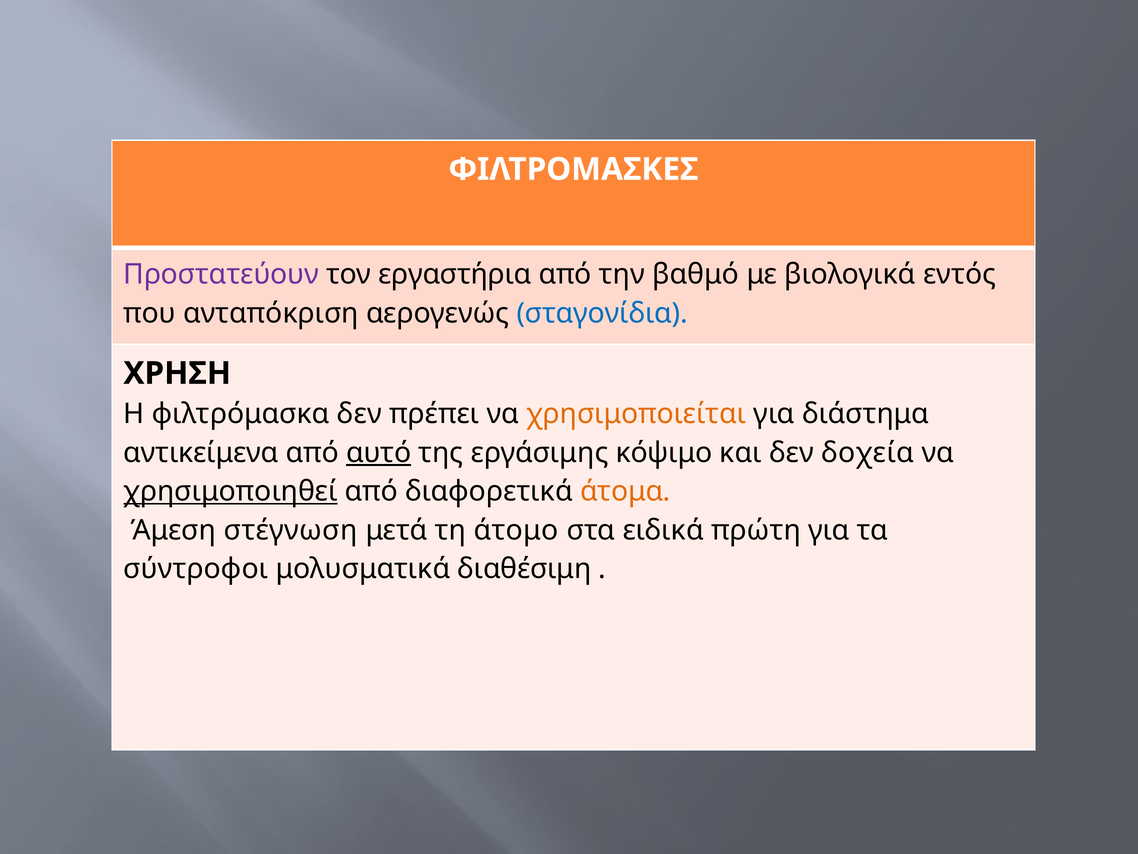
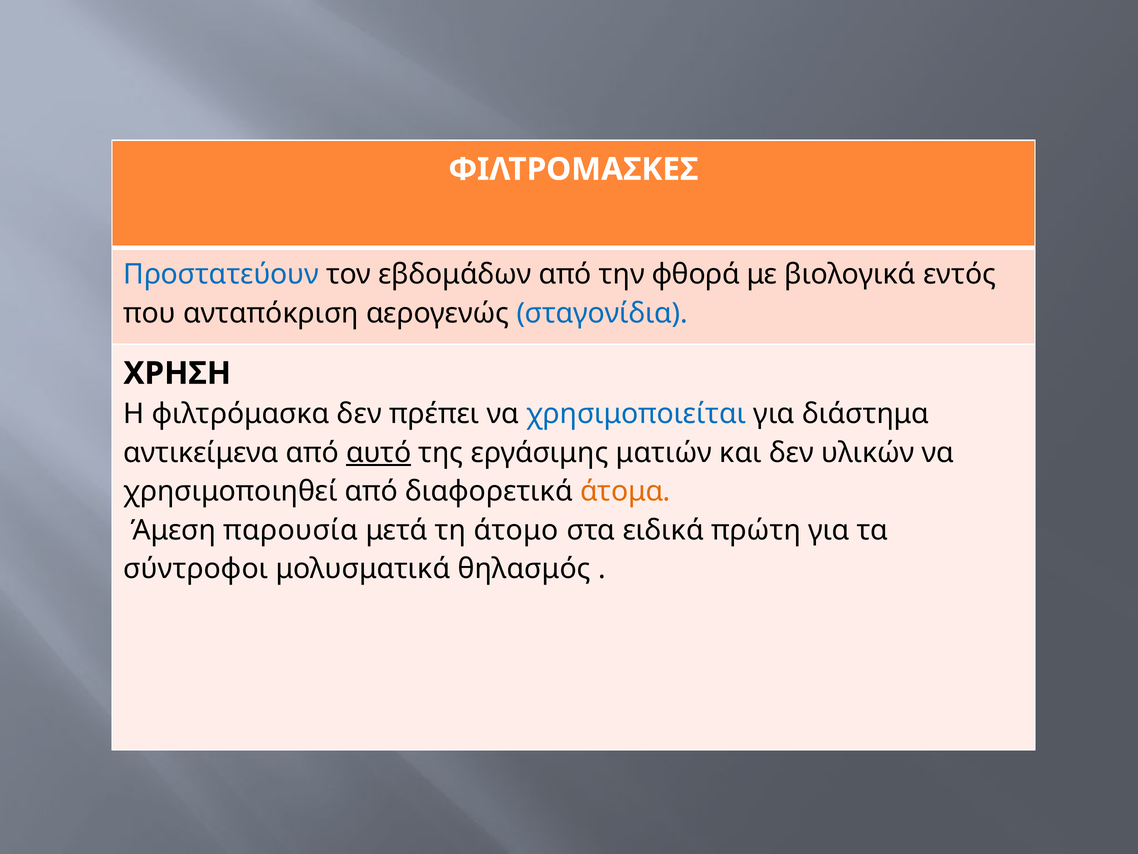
Προστατεύουν colour: purple -> blue
εργαστήρια: εργαστήρια -> εβδομάδων
βαθμό: βαθμό -> φθορά
χρησιμοποιείται colour: orange -> blue
κόψιμο: κόψιμο -> ματιών
δοχεία: δοχεία -> υλικών
χρησιμοποιηθεί underline: present -> none
στέγνωση: στέγνωση -> παρουσία
διαθέσιμη: διαθέσιμη -> θηλασμός
